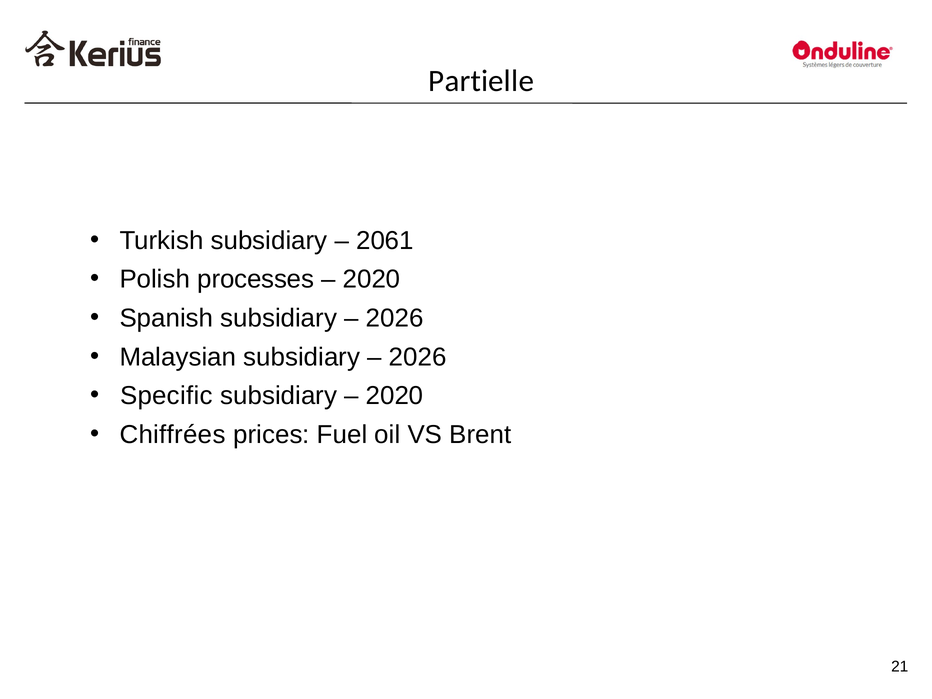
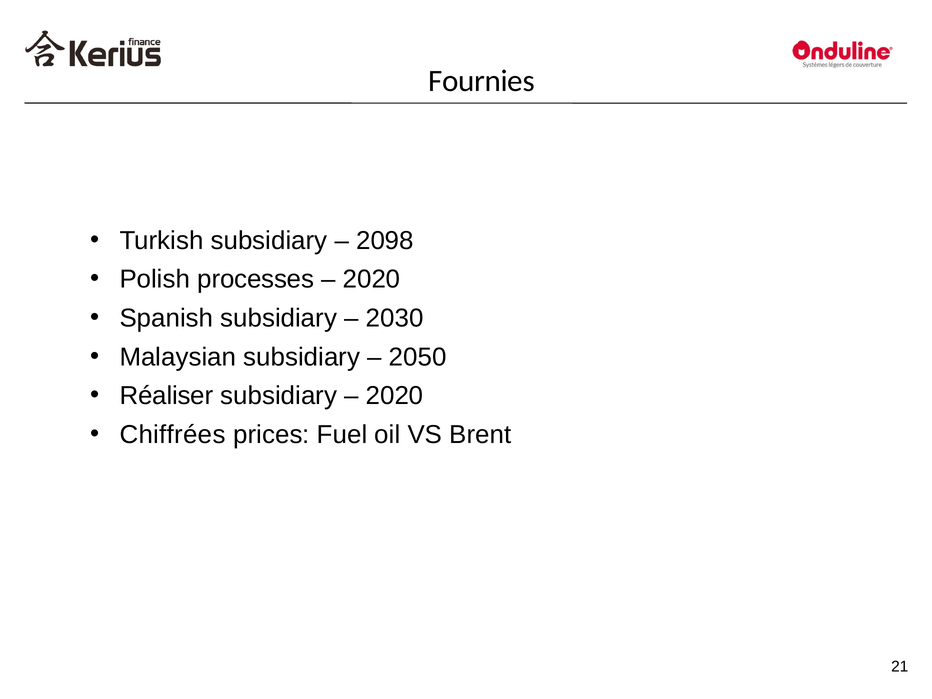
Partielle: Partielle -> Fournies
2061: 2061 -> 2098
2026 at (395, 318): 2026 -> 2030
2026 at (418, 357): 2026 -> 2050
Specific: Specific -> Réaliser
